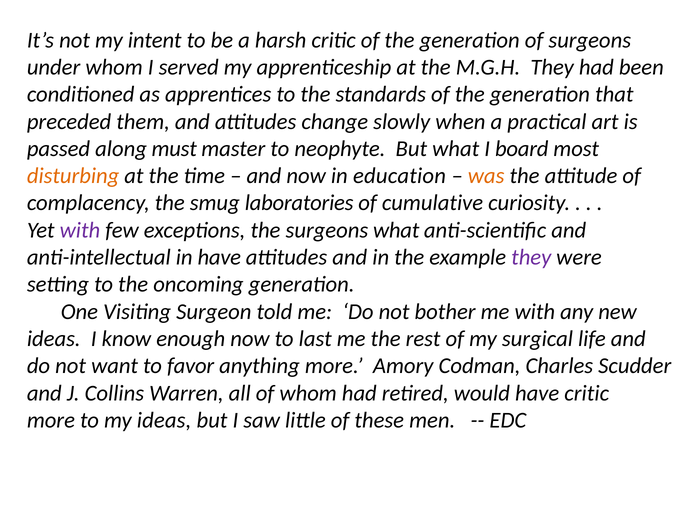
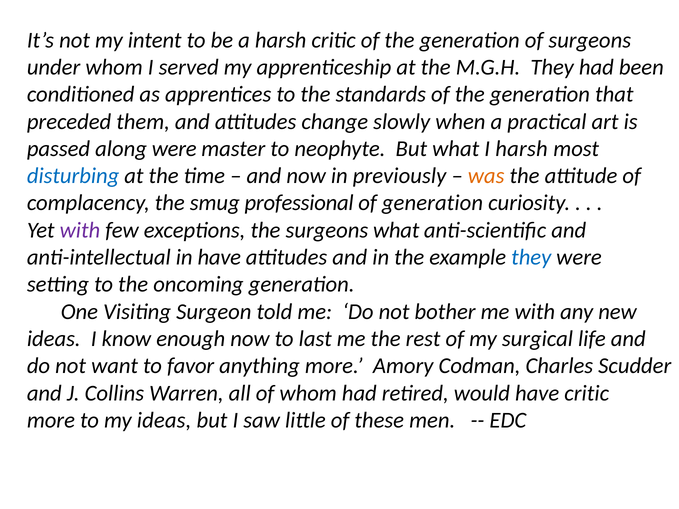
along must: must -> were
I board: board -> harsh
disturbing colour: orange -> blue
education: education -> previously
laboratories: laboratories -> professional
of cumulative: cumulative -> generation
they at (531, 257) colour: purple -> blue
